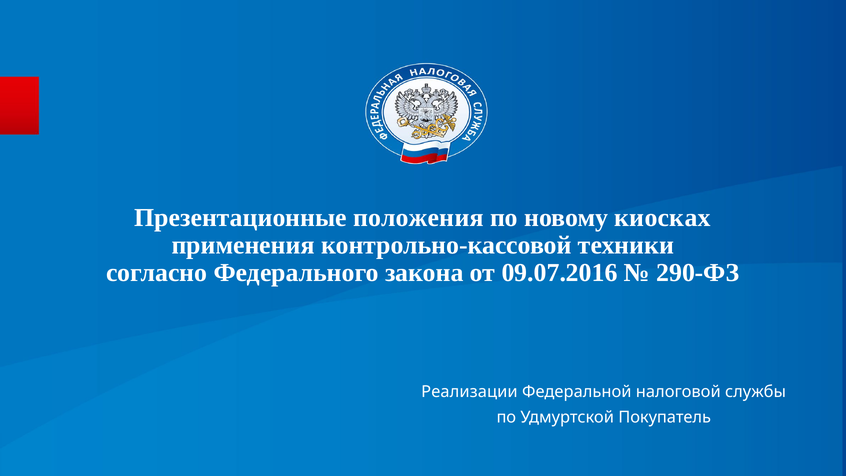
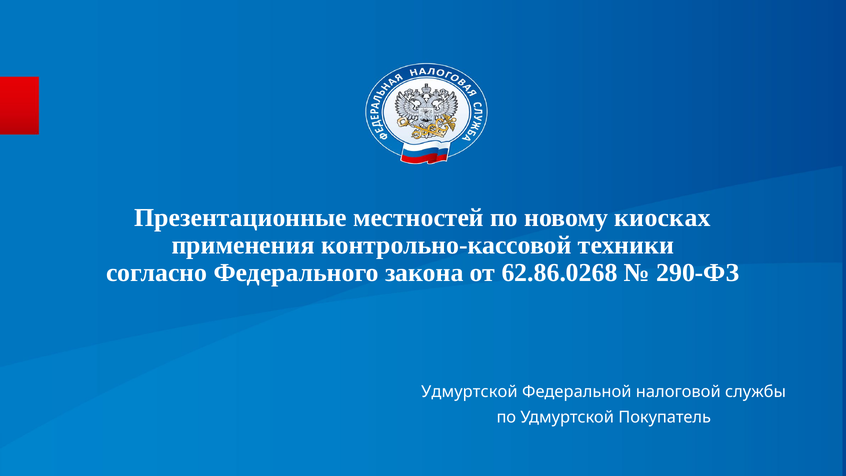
положения: положения -> местностей
09.07.2016: 09.07.2016 -> 62.86.0268
Реализации at (469, 391): Реализации -> Удмуртской
